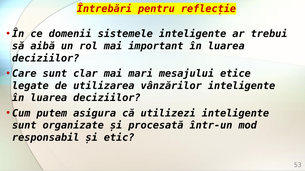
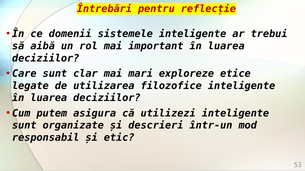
mesajului: mesajului -> exploreze
vânzărilor: vânzărilor -> filozofice
procesată: procesată -> descrieri
